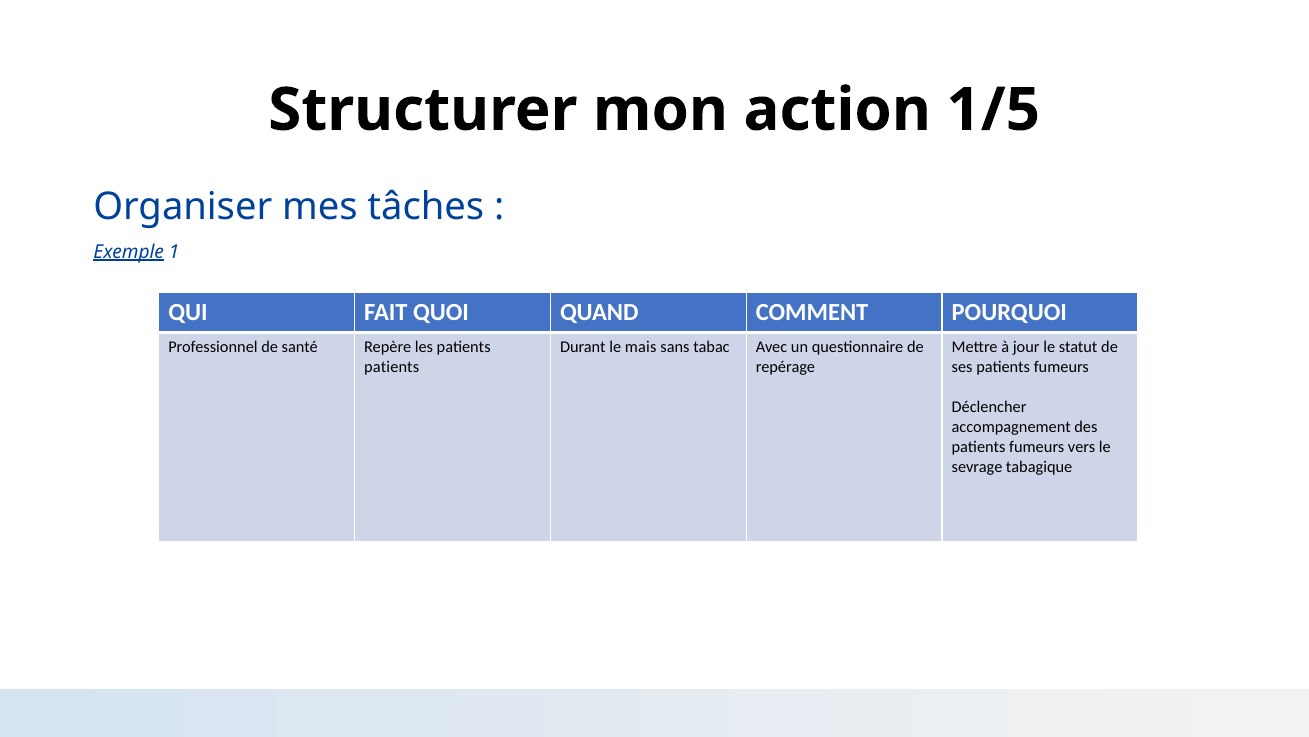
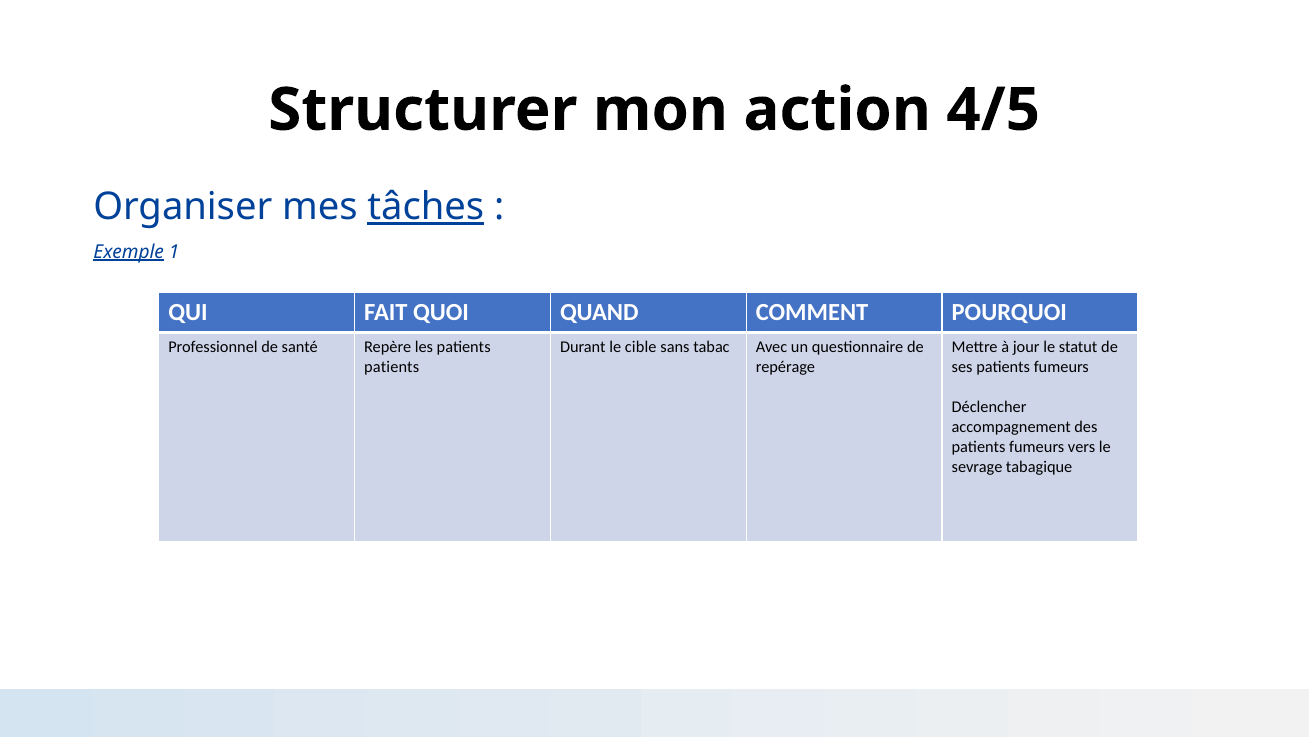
1/5: 1/5 -> 4/5
tâches underline: none -> present
mais: mais -> cible
